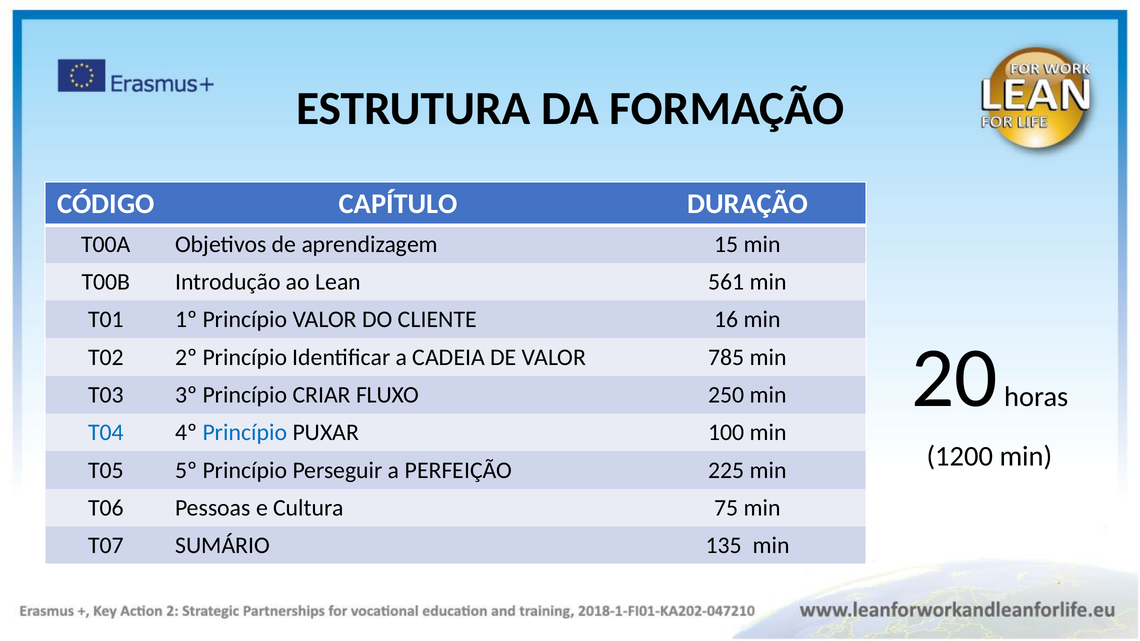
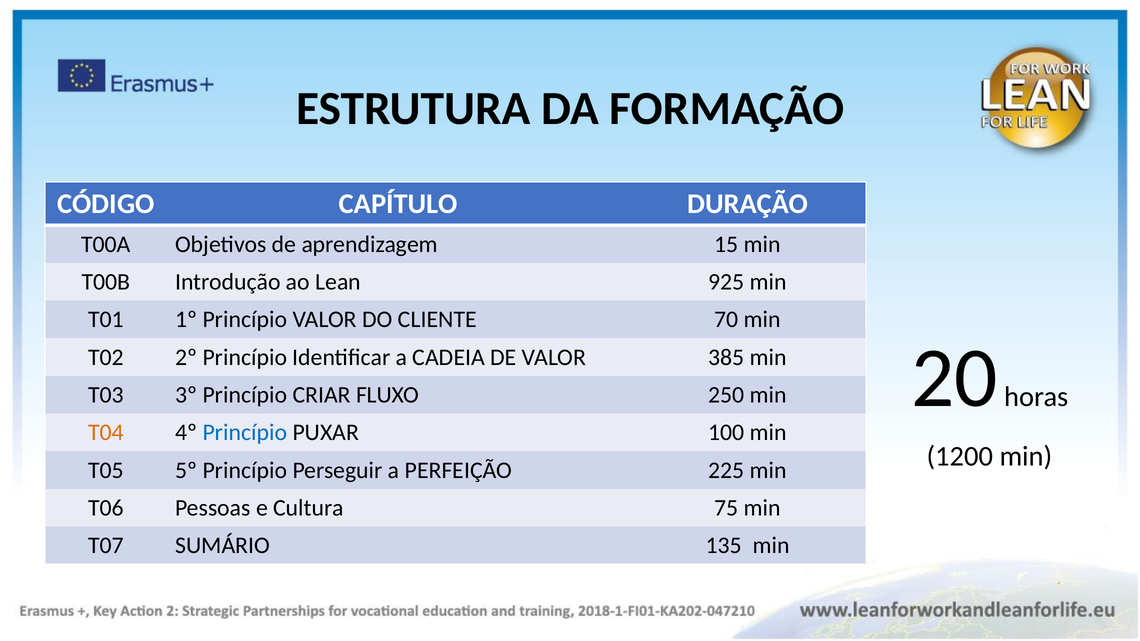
561: 561 -> 925
16: 16 -> 70
785: 785 -> 385
T04 colour: blue -> orange
